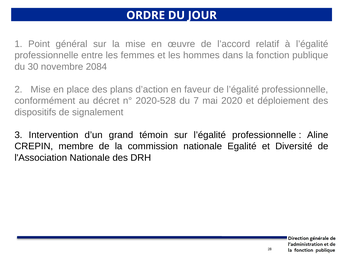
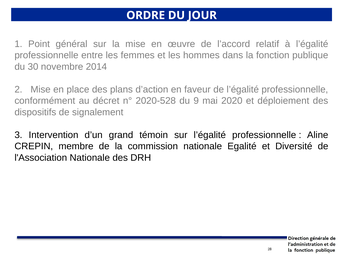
2084: 2084 -> 2014
7: 7 -> 9
